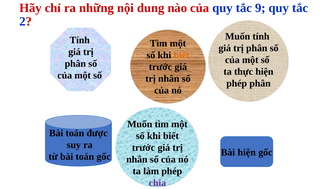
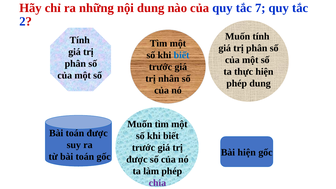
9: 9 -> 7
biết at (182, 55) colour: orange -> blue
phép phân: phân -> dung
nhân at (137, 159): nhân -> được
